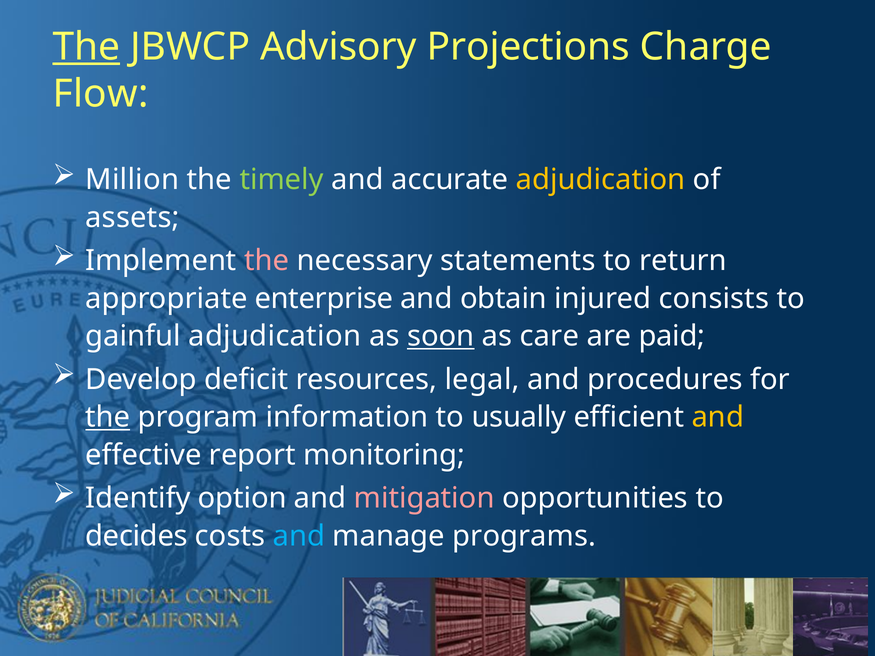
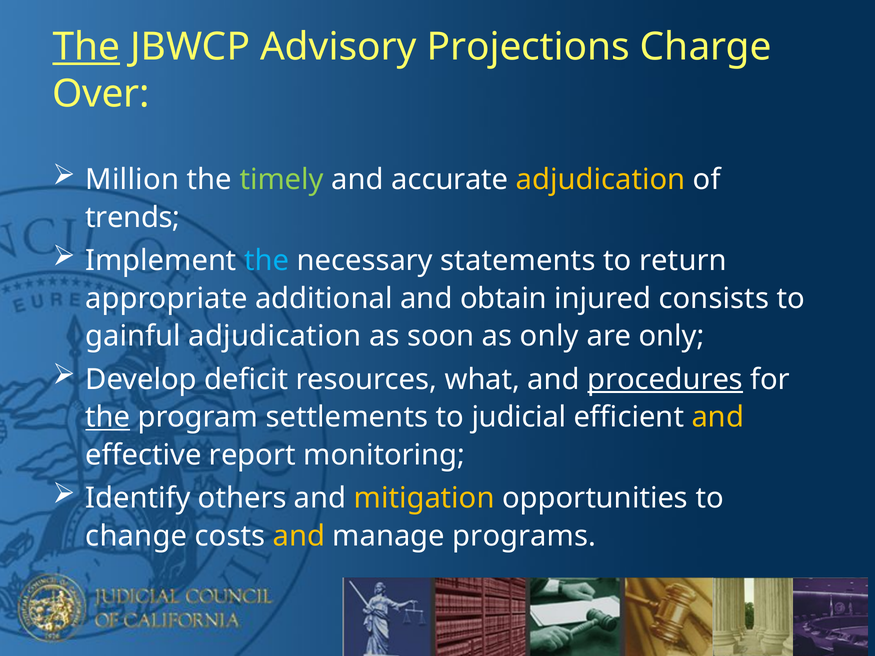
Flow: Flow -> Over
assets: assets -> trends
the at (267, 261) colour: pink -> light blue
enterprise: enterprise -> additional
soon underline: present -> none
as care: care -> only
are paid: paid -> only
legal: legal -> what
procedures underline: none -> present
information: information -> settlements
usually: usually -> judicial
option: option -> others
mitigation colour: pink -> yellow
decides: decides -> change
and at (299, 536) colour: light blue -> yellow
